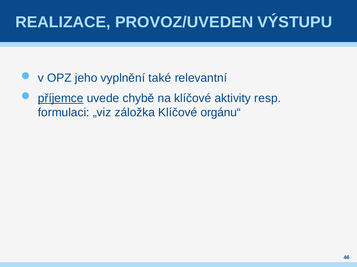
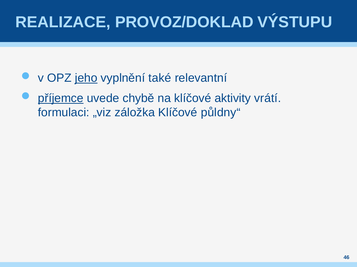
PROVOZ/UVEDEN: PROVOZ/UVEDEN -> PROVOZ/DOKLAD
jeho underline: none -> present
resp: resp -> vrátí
orgánu“: orgánu“ -> půldny“
